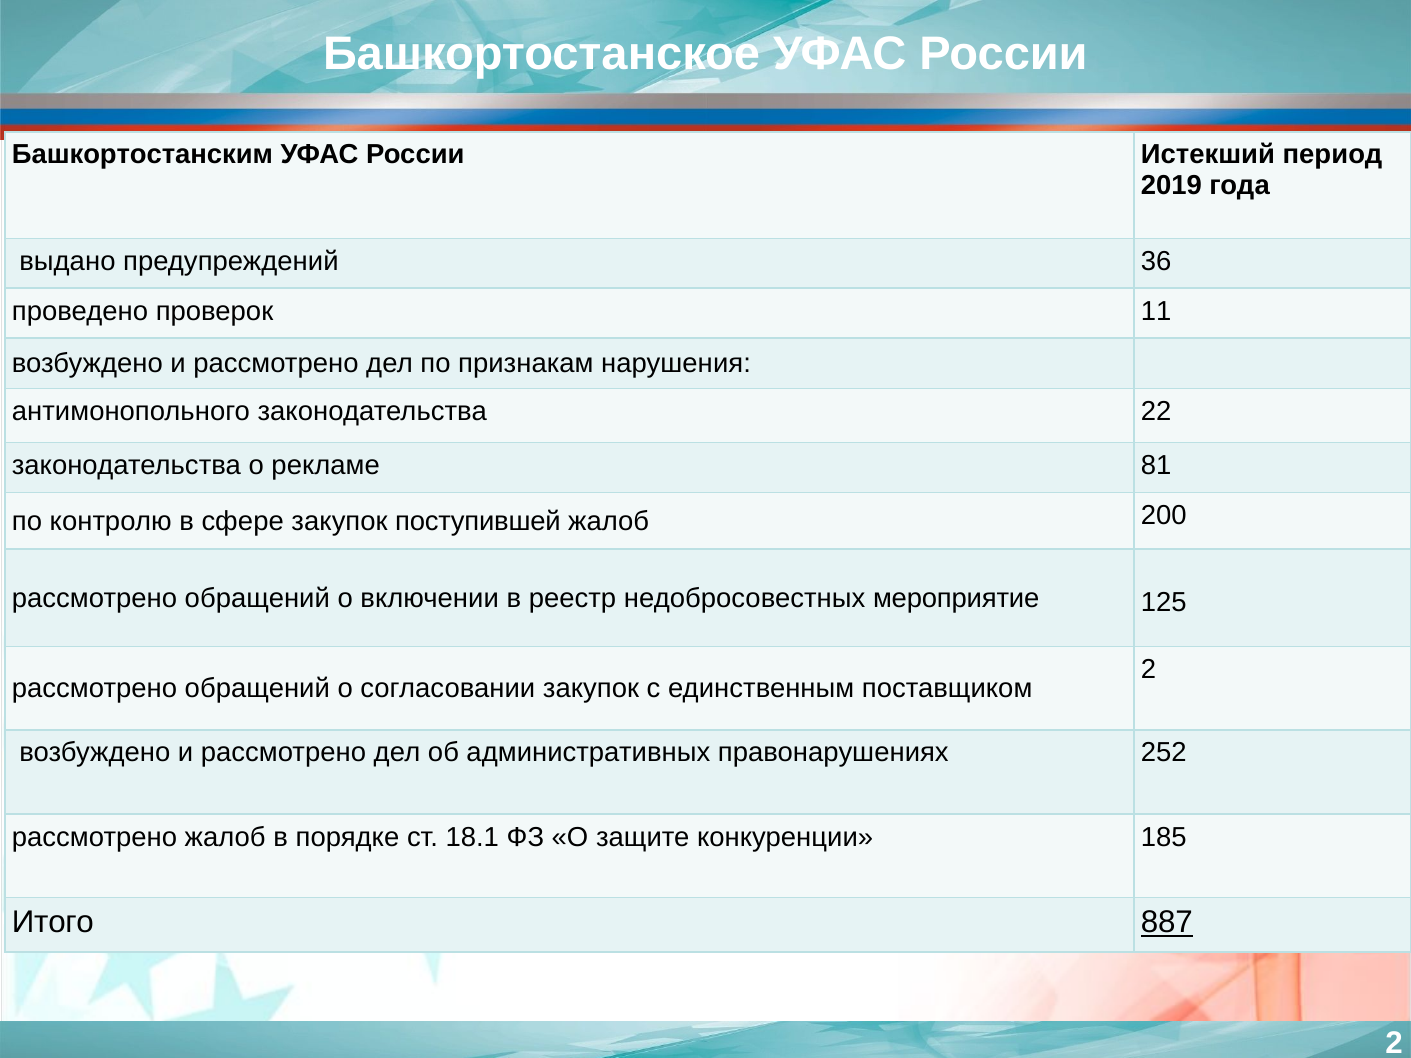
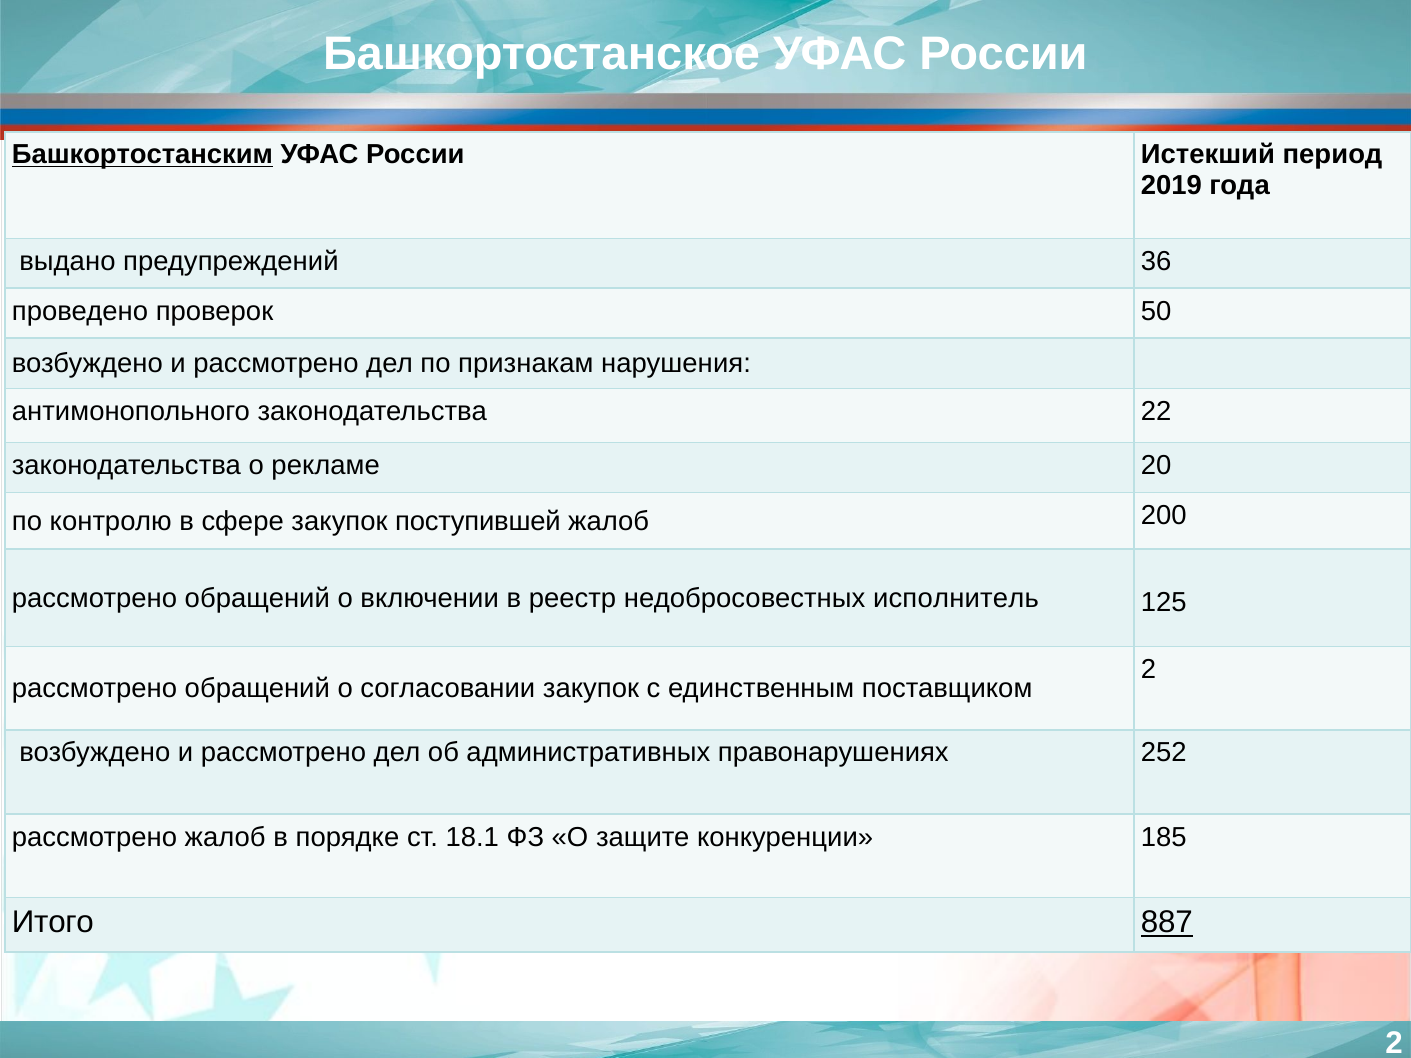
Башкортостанским underline: none -> present
11: 11 -> 50
81: 81 -> 20
мероприятие: мероприятие -> исполнитель
